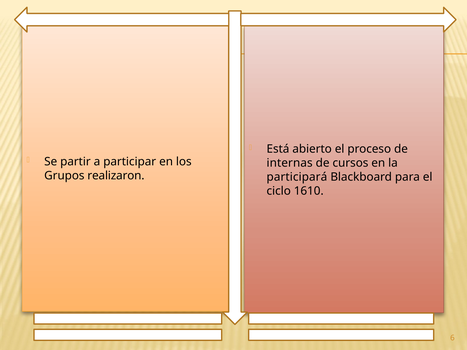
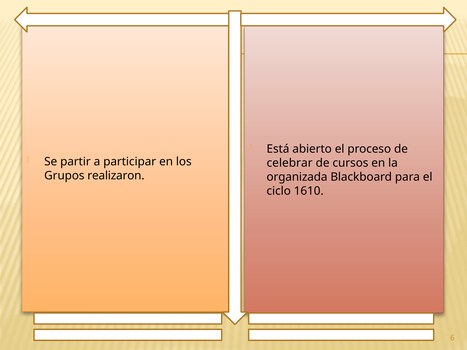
internas: internas -> celebrar
participará: participará -> organizada
